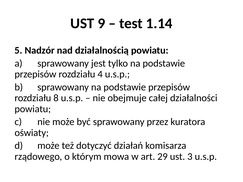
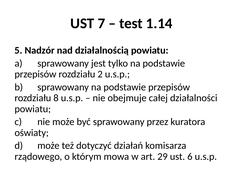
9: 9 -> 7
4: 4 -> 2
3: 3 -> 6
